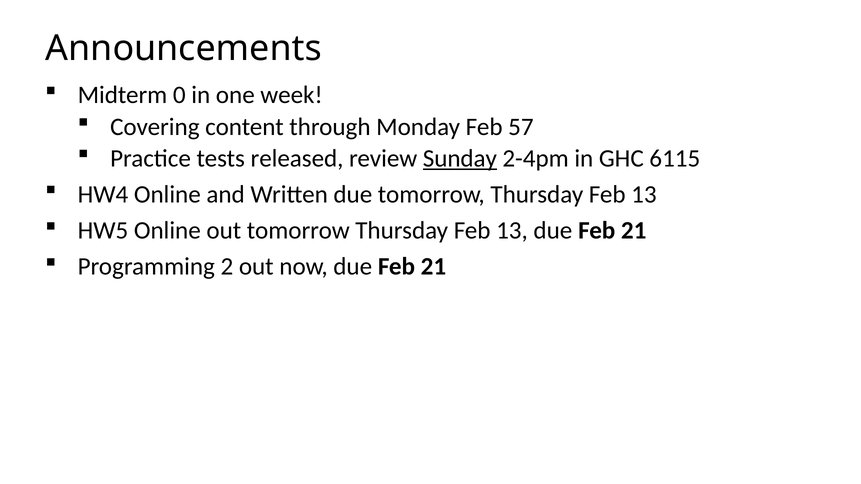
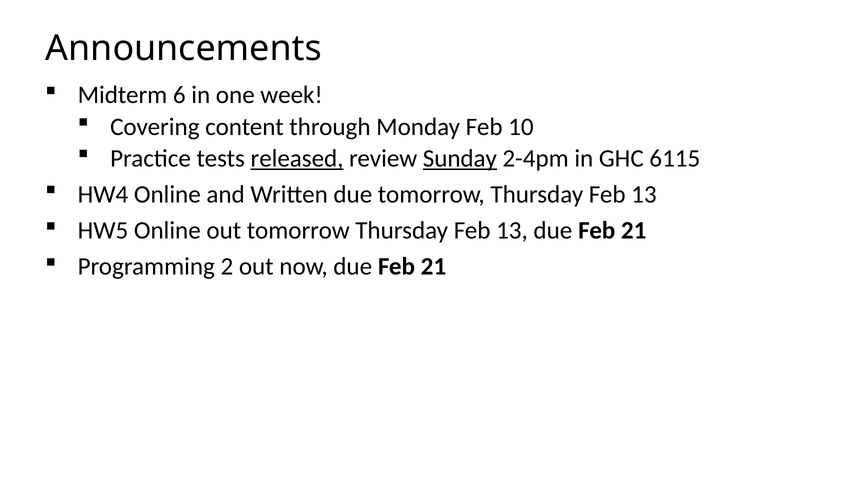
0: 0 -> 6
57: 57 -> 10
released underline: none -> present
